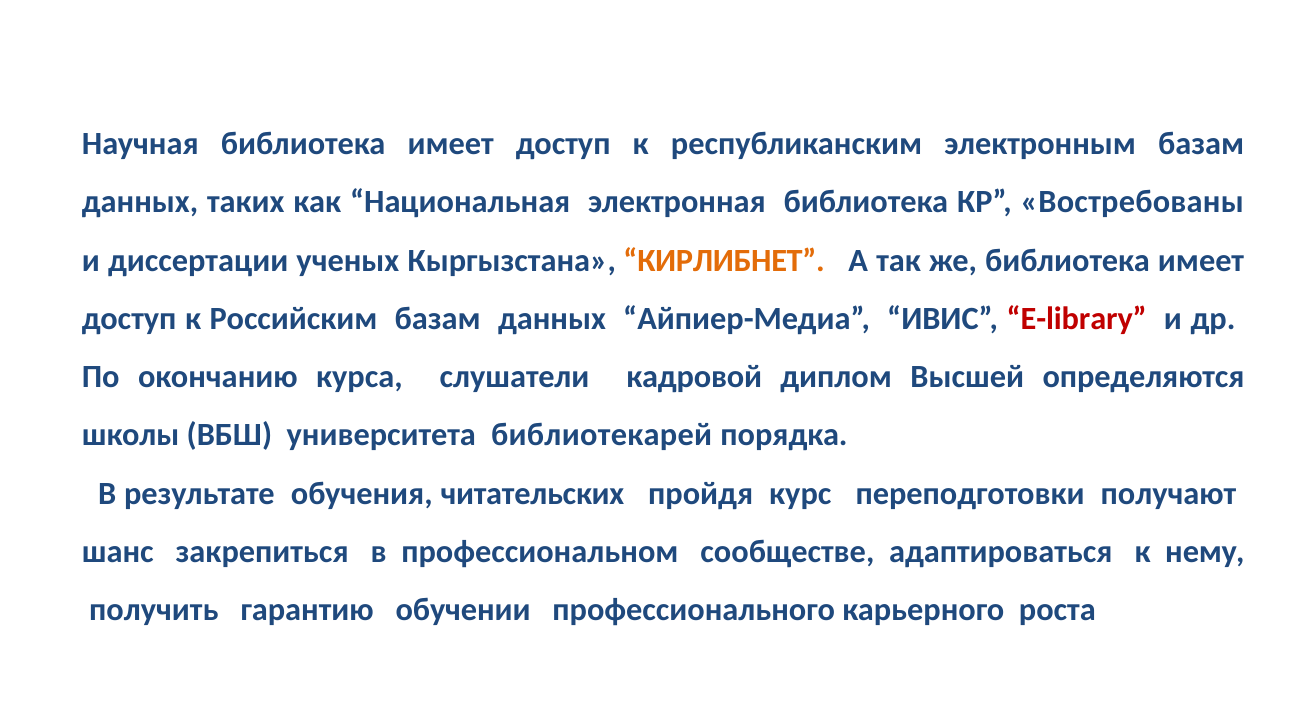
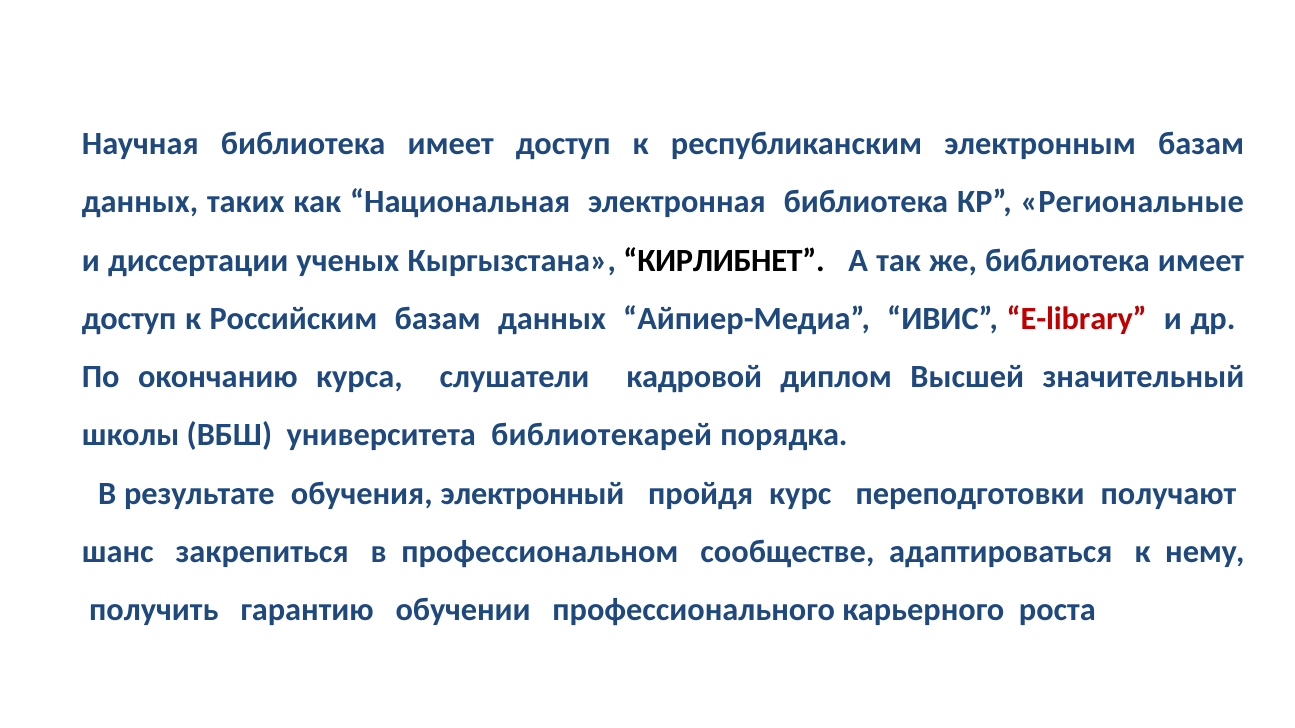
Востребованы: Востребованы -> Региональные
КИРЛИБНЕТ colour: orange -> black
определяются: определяются -> значительный
читательских: читательских -> электронный
